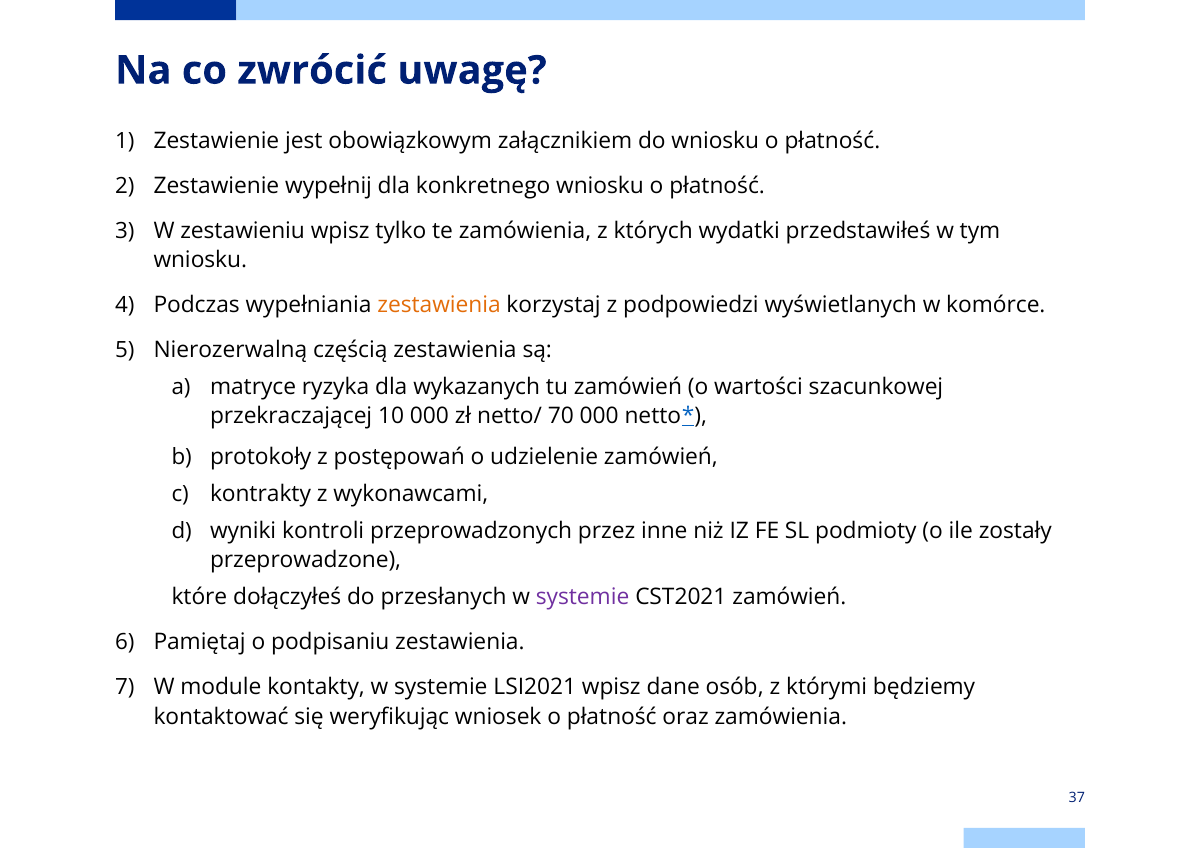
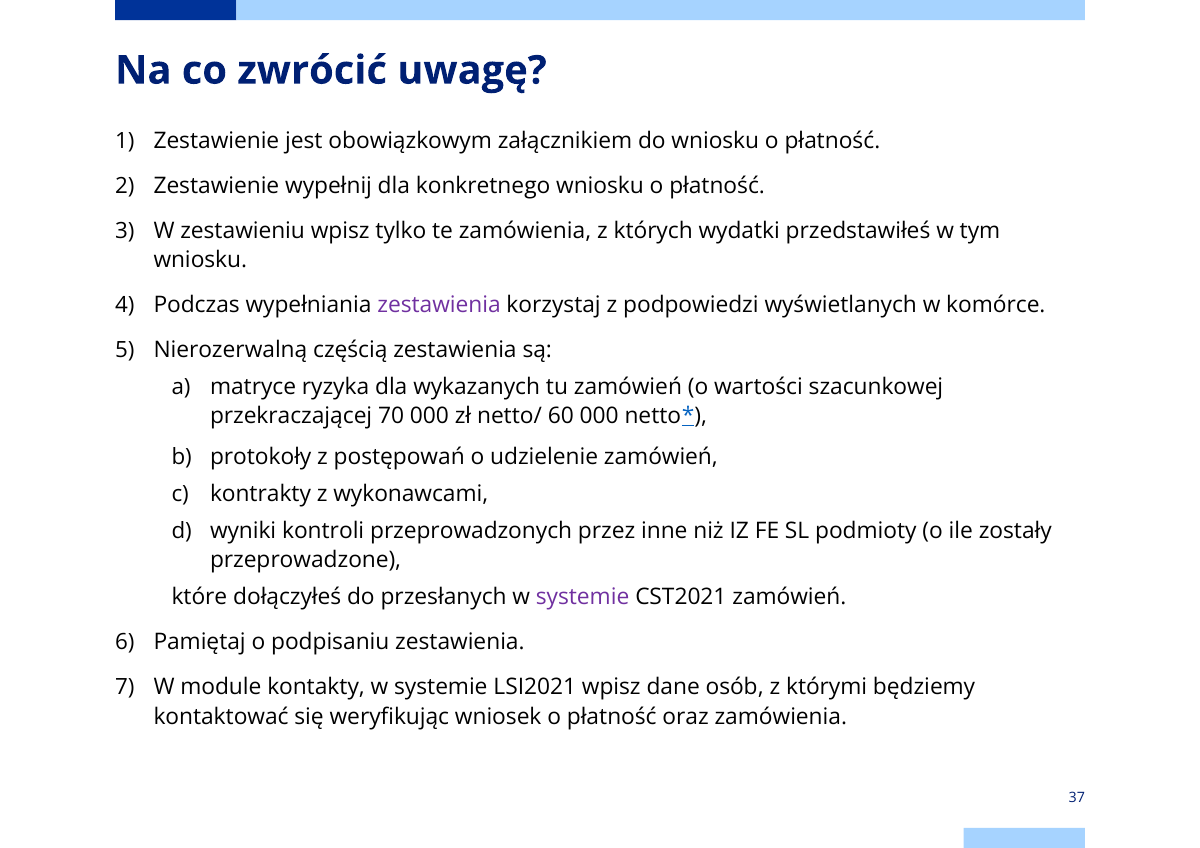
zestawienia at (439, 305) colour: orange -> purple
10: 10 -> 70
70: 70 -> 60
